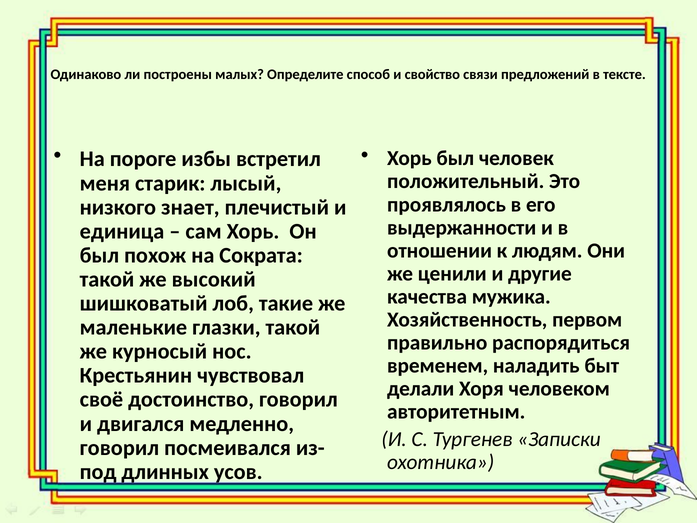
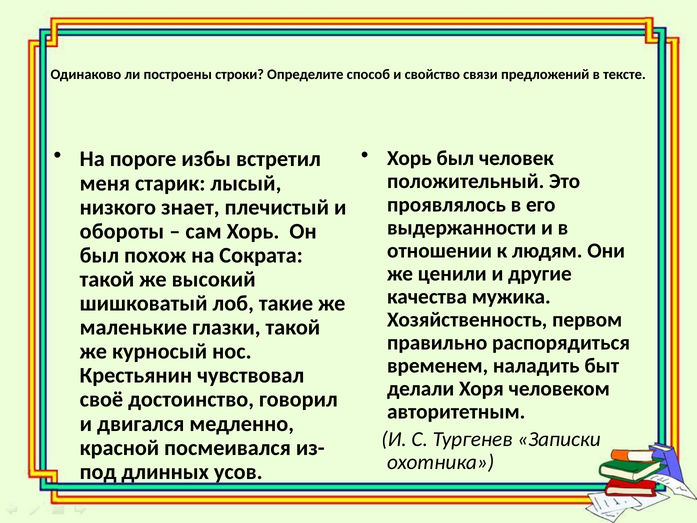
малых: малых -> строки
единица: единица -> обороты
говорил at (119, 447): говорил -> красной
